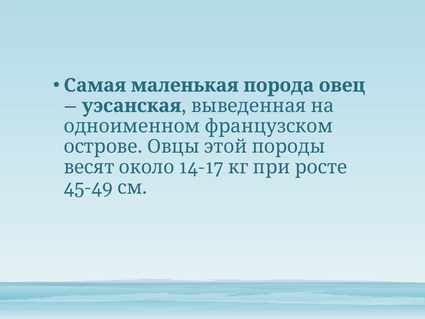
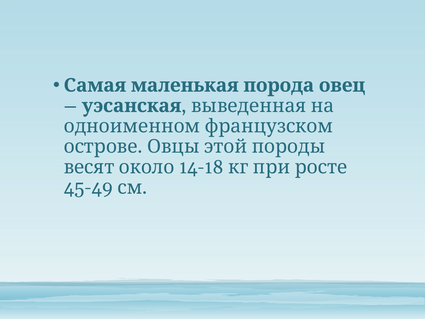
14-17: 14-17 -> 14-18
